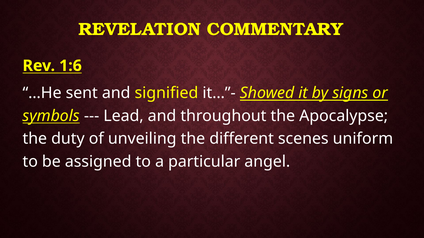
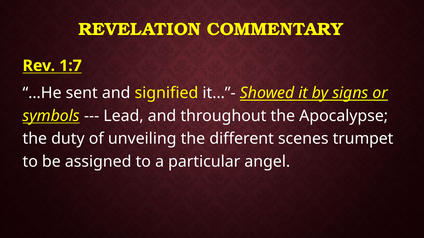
1:6: 1:6 -> 1:7
uniform: uniform -> trumpet
